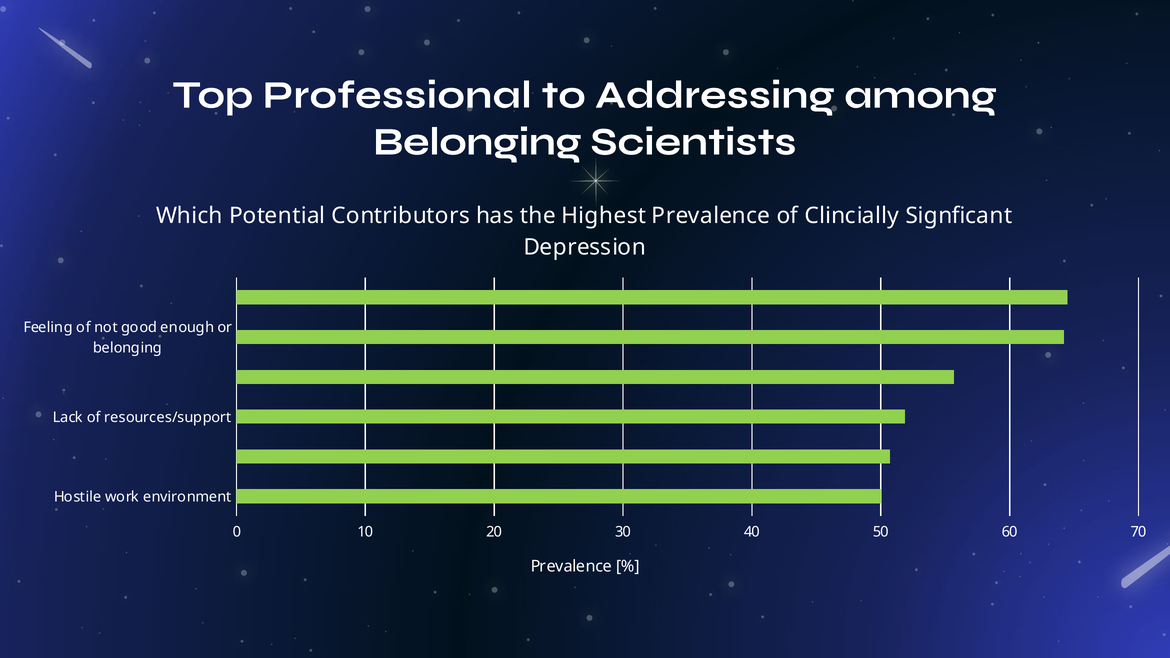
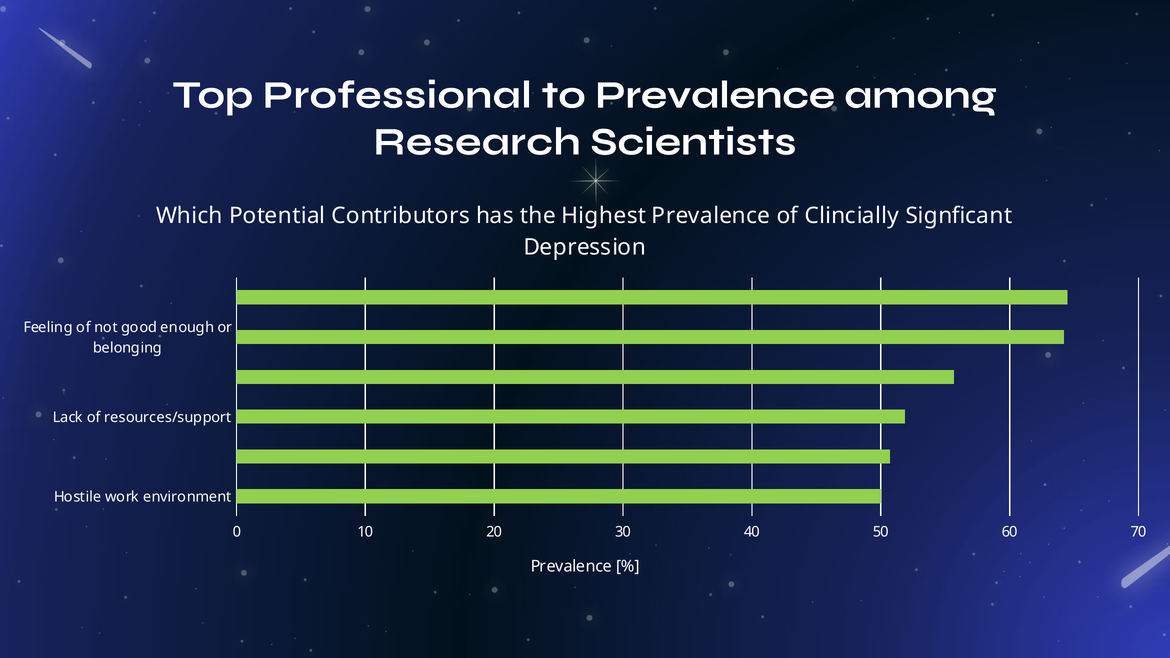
to Addressing: Addressing -> Prevalence
Belonging at (477, 142): Belonging -> Research
